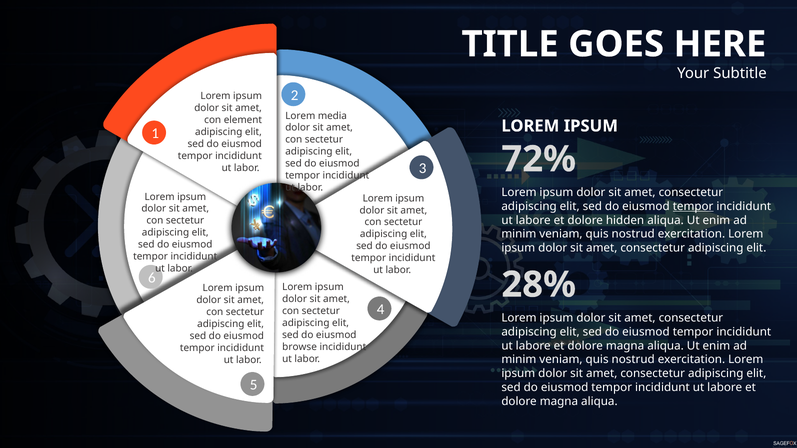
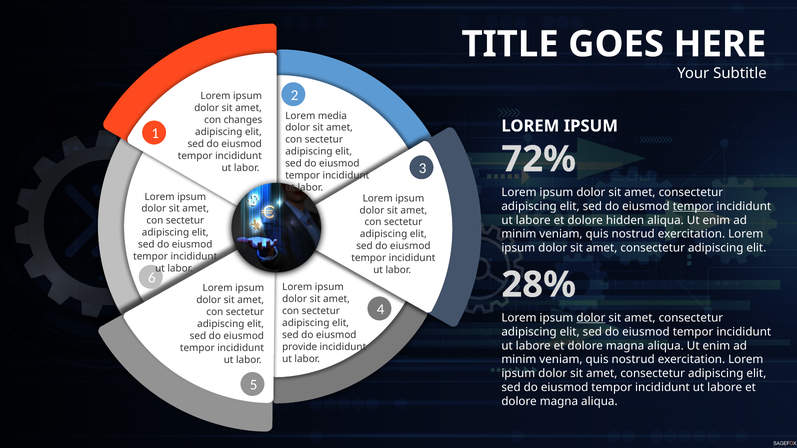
element: element -> changes
dolor at (591, 318) underline: none -> present
browse: browse -> provide
